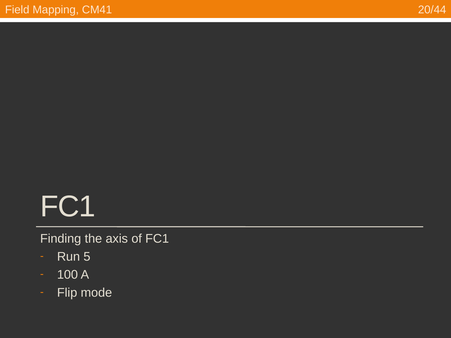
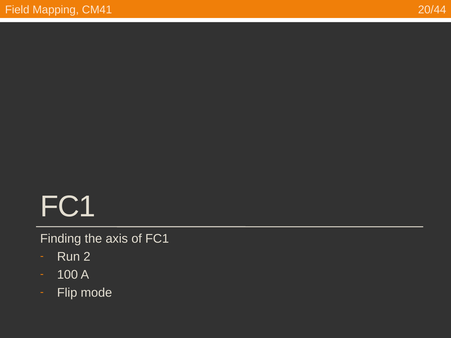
5: 5 -> 2
